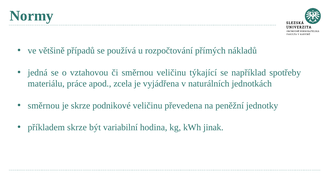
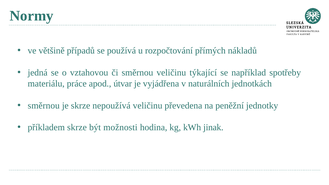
zcela: zcela -> útvar
podnikové: podnikové -> nepoužívá
variabilní: variabilní -> možnosti
